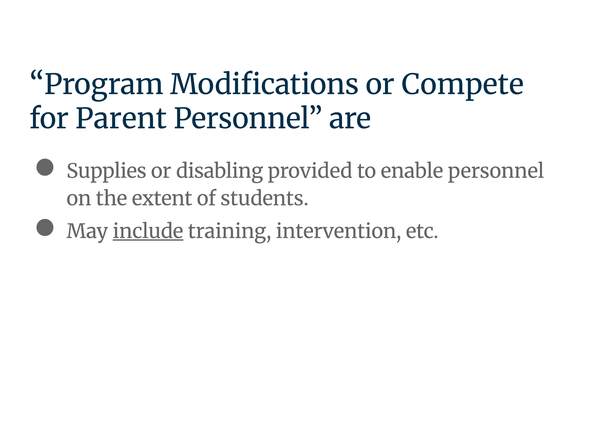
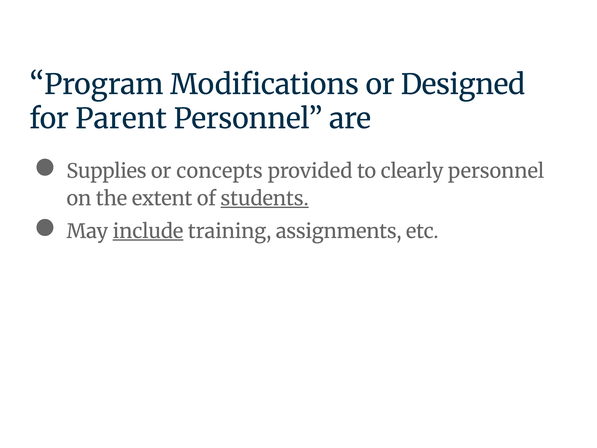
Compete: Compete -> Designed
disabling: disabling -> concepts
enable: enable -> clearly
students underline: none -> present
intervention: intervention -> assignments
